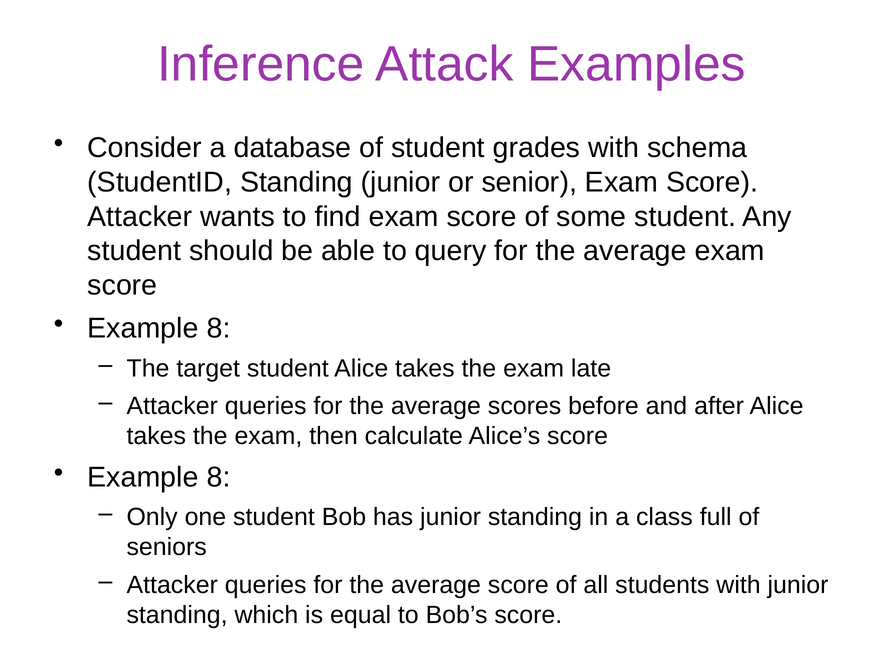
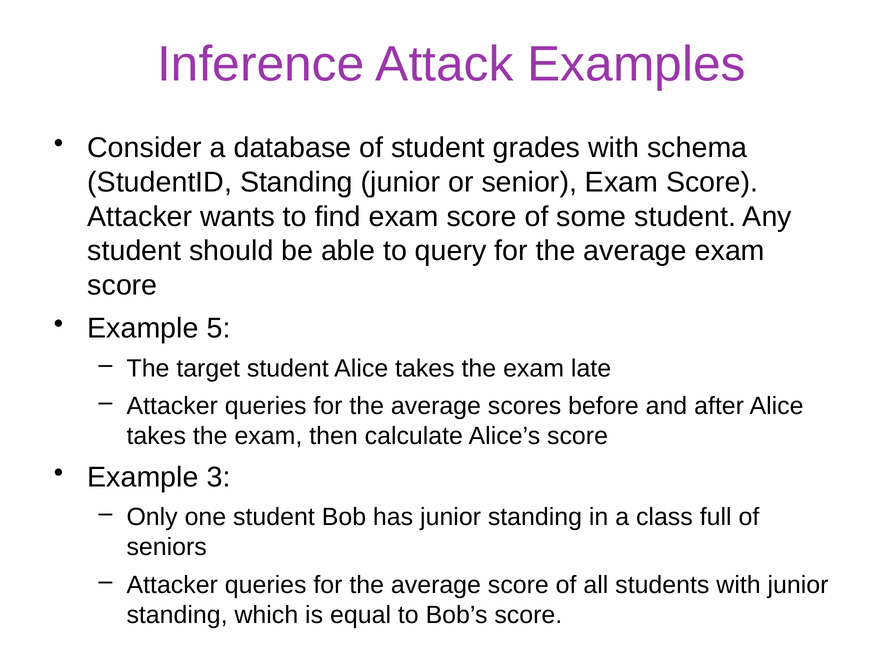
8 at (219, 329): 8 -> 5
8 at (219, 477): 8 -> 3
